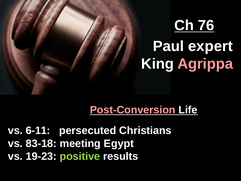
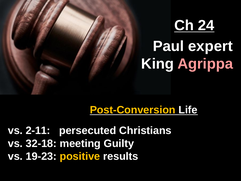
76: 76 -> 24
Post-Conversion colour: pink -> yellow
6-11: 6-11 -> 2-11
83-18: 83-18 -> 32-18
Egypt: Egypt -> Guilty
positive colour: light green -> yellow
